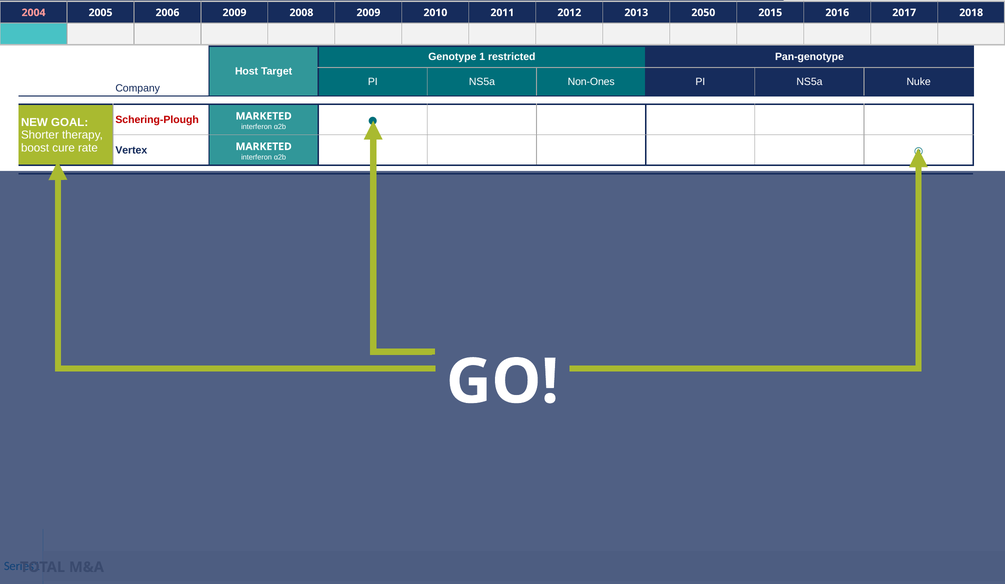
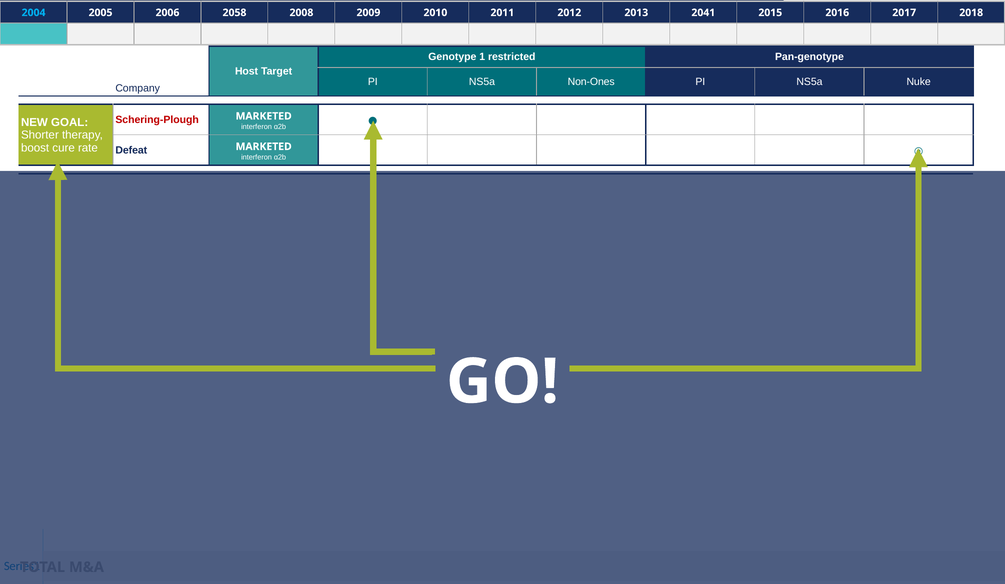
2004 colour: pink -> light blue
2006 2009: 2009 -> 2058
2050: 2050 -> 2041
Vertex: Vertex -> Defeat
